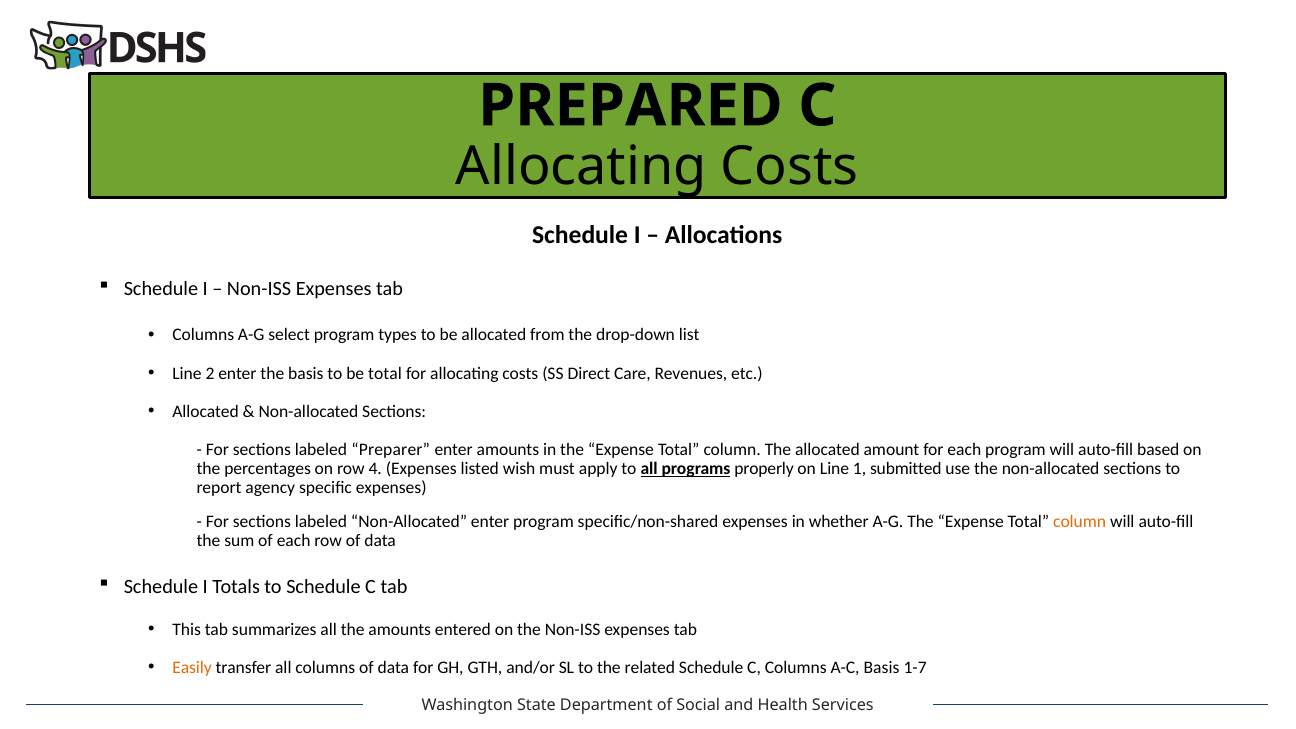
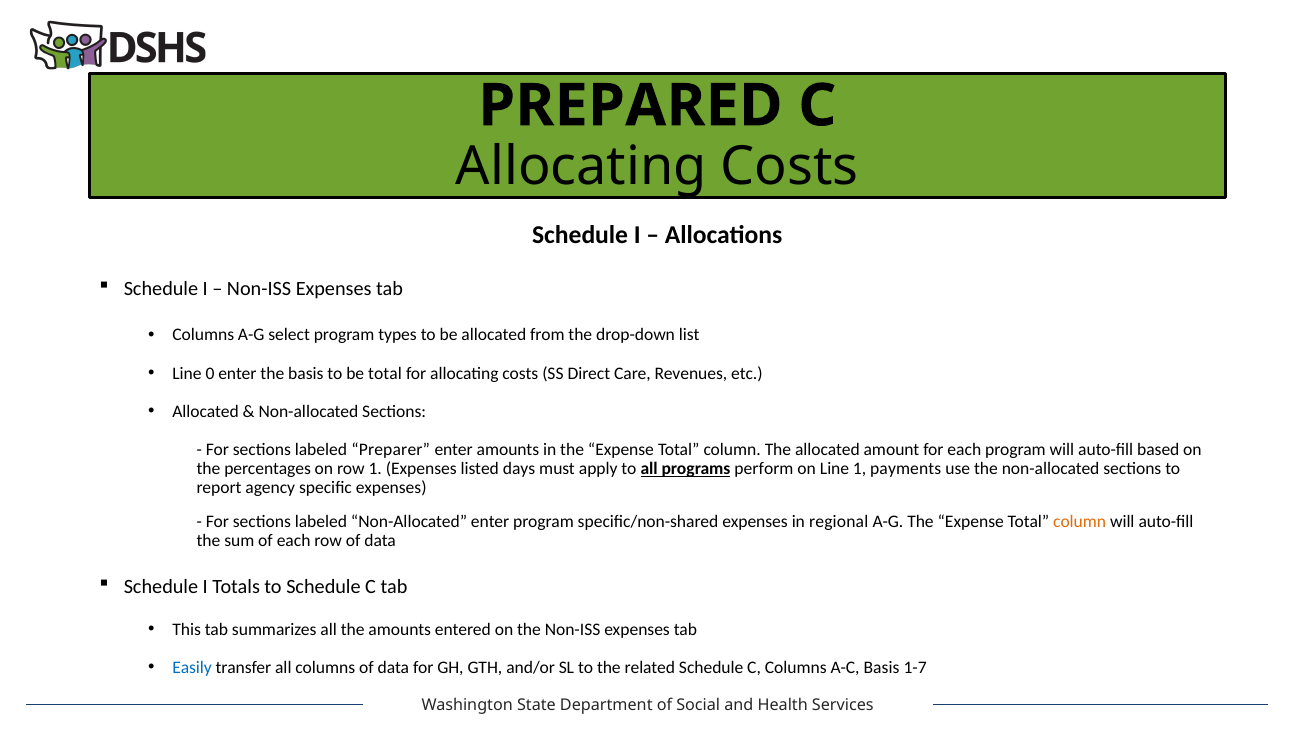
2: 2 -> 0
row 4: 4 -> 1
wish: wish -> days
properly: properly -> perform
submitted: submitted -> payments
whether: whether -> regional
Easily colour: orange -> blue
